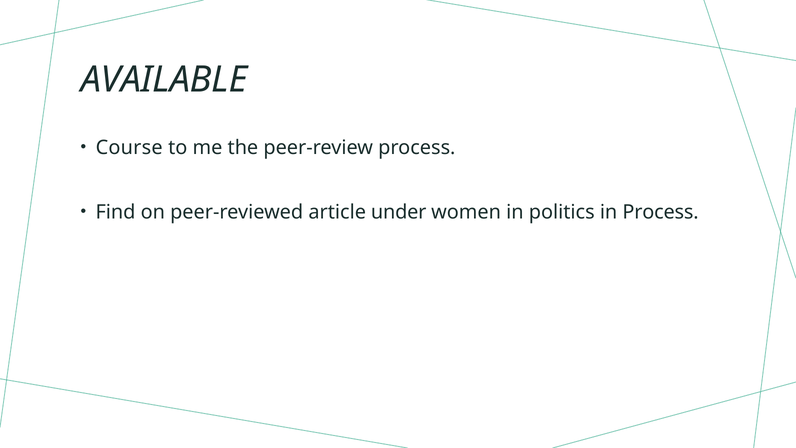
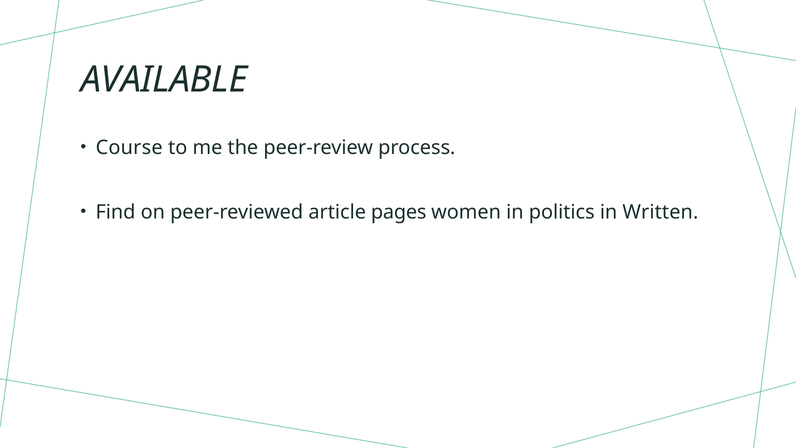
under: under -> pages
in Process: Process -> Written
